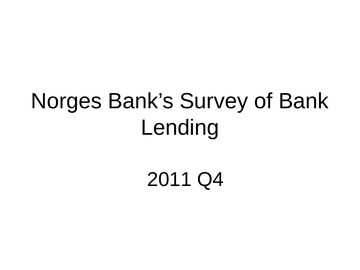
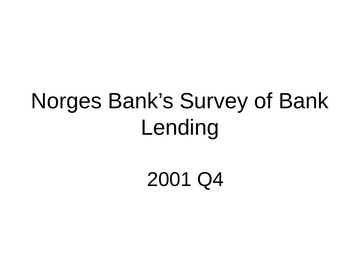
2011: 2011 -> 2001
